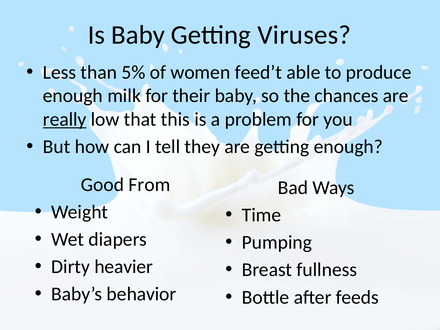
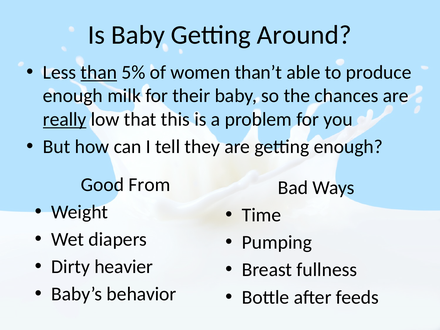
Viruses: Viruses -> Around
than underline: none -> present
feed’t: feed’t -> than’t
